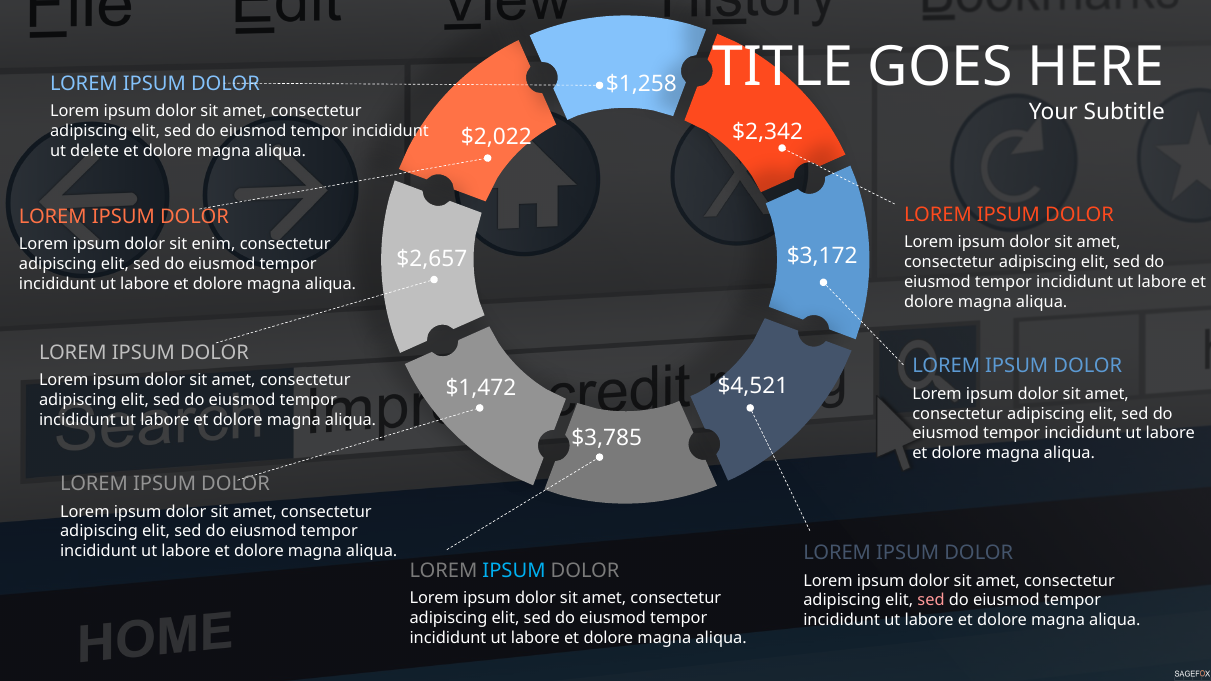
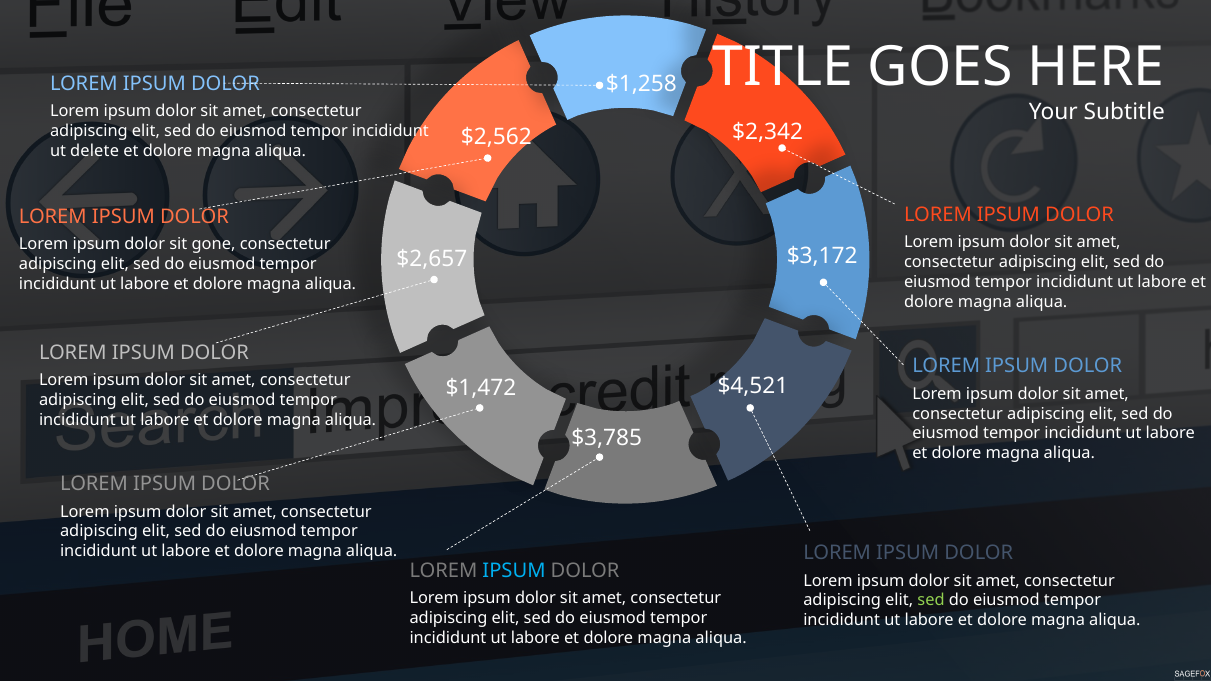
$2,022: $2,022 -> $2,562
enim: enim -> gone
sed at (931, 601) colour: pink -> light green
